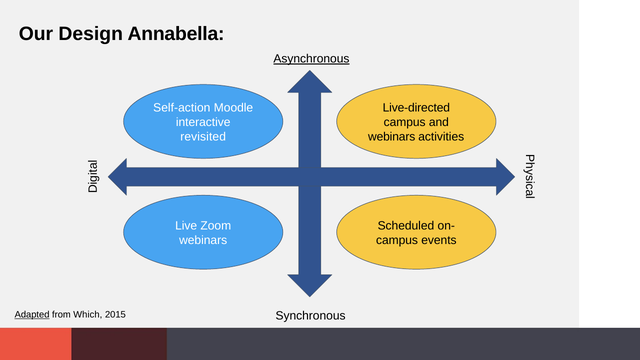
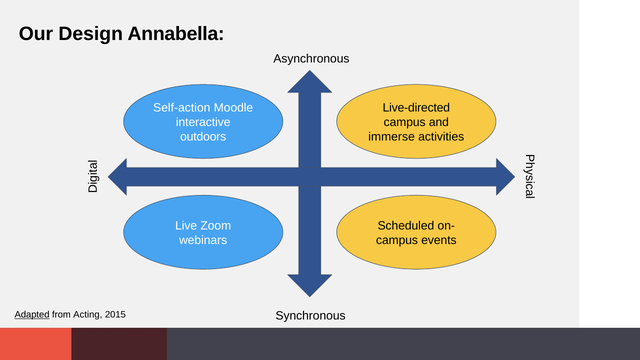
Asynchronous underline: present -> none
revisited: revisited -> outdoors
webinars at (392, 137): webinars -> immerse
Which: Which -> Acting
